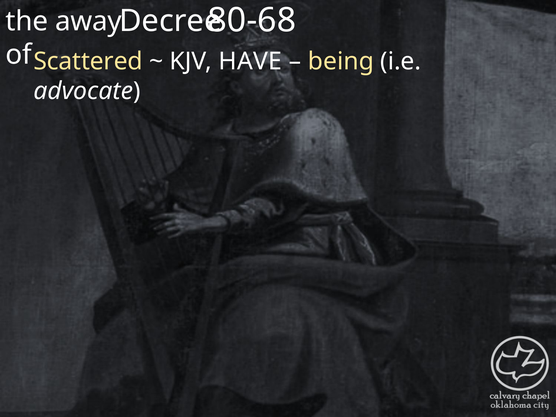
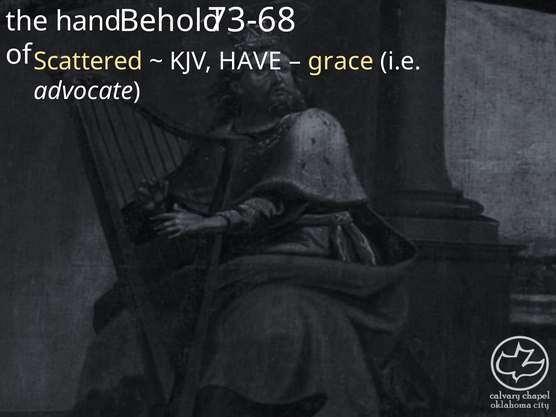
80-68: 80-68 -> 73-68
Decree: Decree -> Behold
away: away -> hand
being: being -> grace
